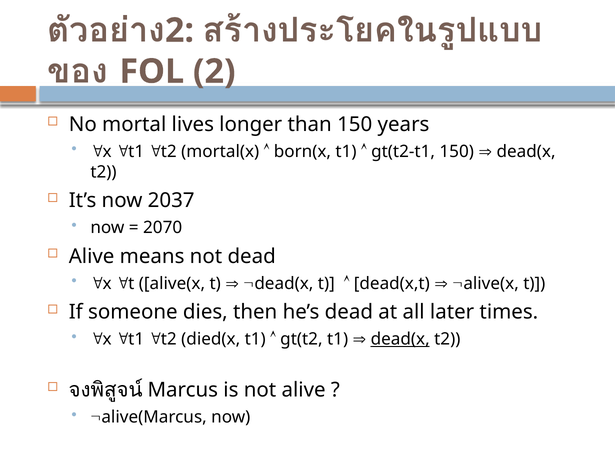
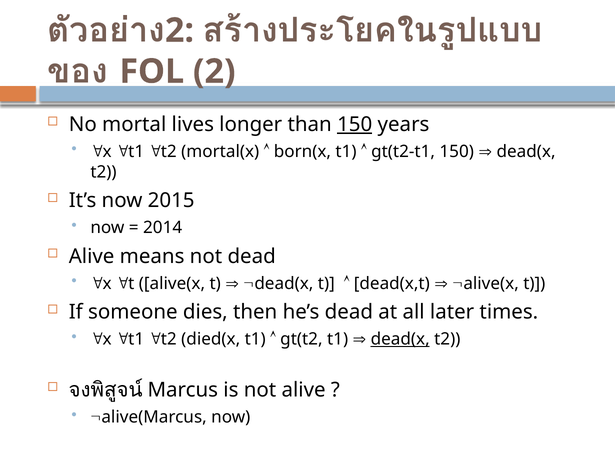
150 at (355, 124) underline: none -> present
2037: 2037 -> 2015
2070: 2070 -> 2014
